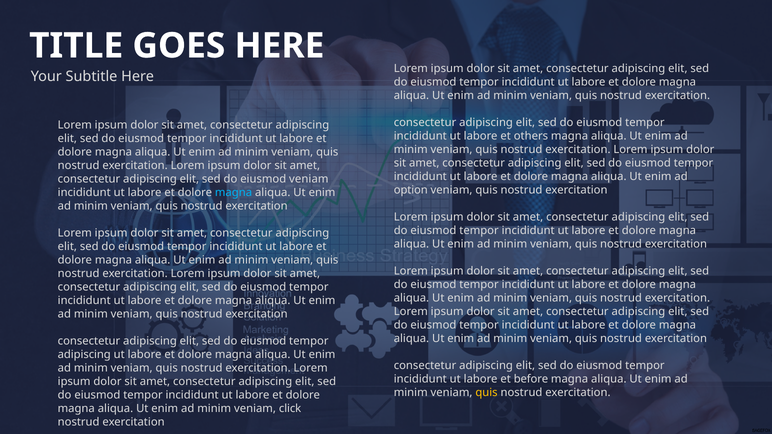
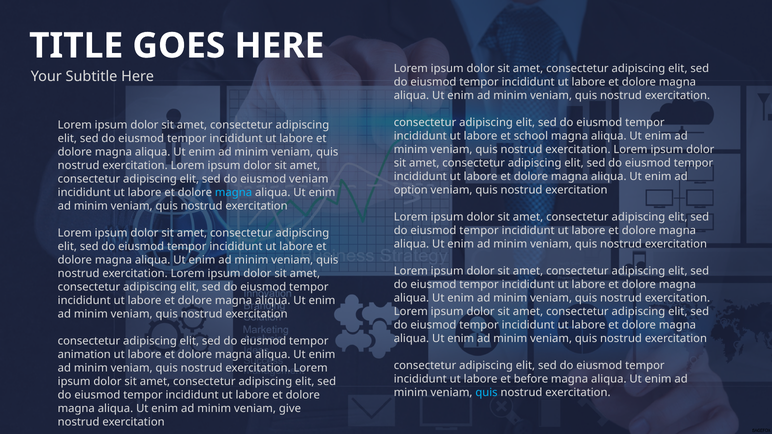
others: others -> school
adipiscing at (84, 355): adipiscing -> animation
quis at (487, 393) colour: yellow -> light blue
click: click -> give
